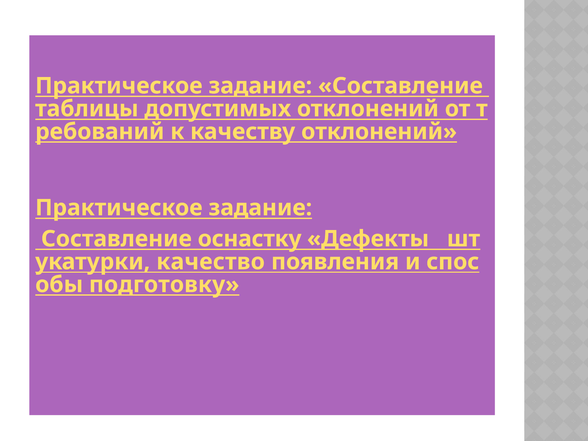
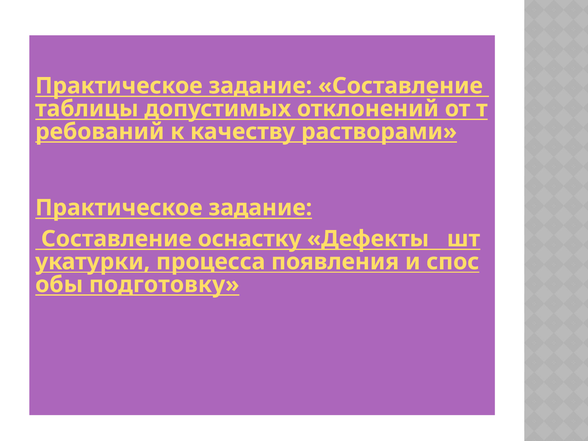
качеству отклонений: отклонений -> растворами
качество: качество -> процесса
